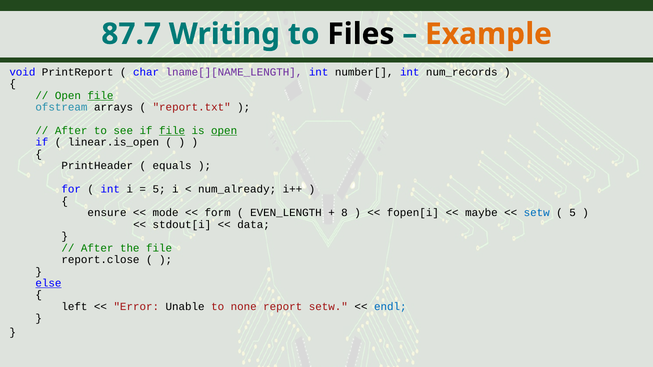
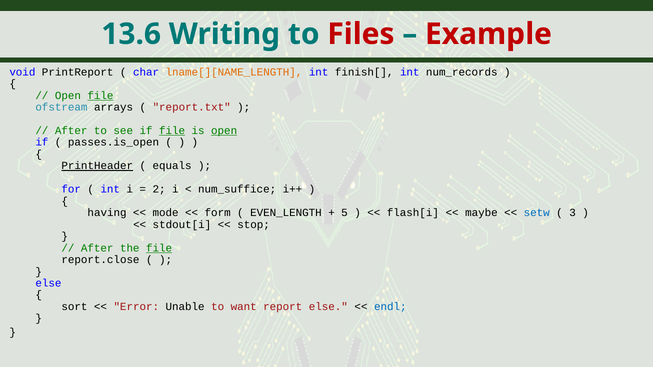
87.7: 87.7 -> 13.6
Files colour: black -> red
Example colour: orange -> red
lname[][NAME_LENGTH colour: purple -> orange
number[: number[ -> finish[
linear.is_open: linear.is_open -> passes.is_open
PrintHeader underline: none -> present
5 at (159, 189): 5 -> 2
num_already: num_already -> num_suffice
ensure: ensure -> having
8: 8 -> 5
fopen[i: fopen[i -> flash[i
5 at (573, 213): 5 -> 3
data: data -> stop
file at (159, 248) underline: none -> present
else at (48, 283) underline: present -> none
left: left -> sort
none: none -> want
report setw: setw -> else
